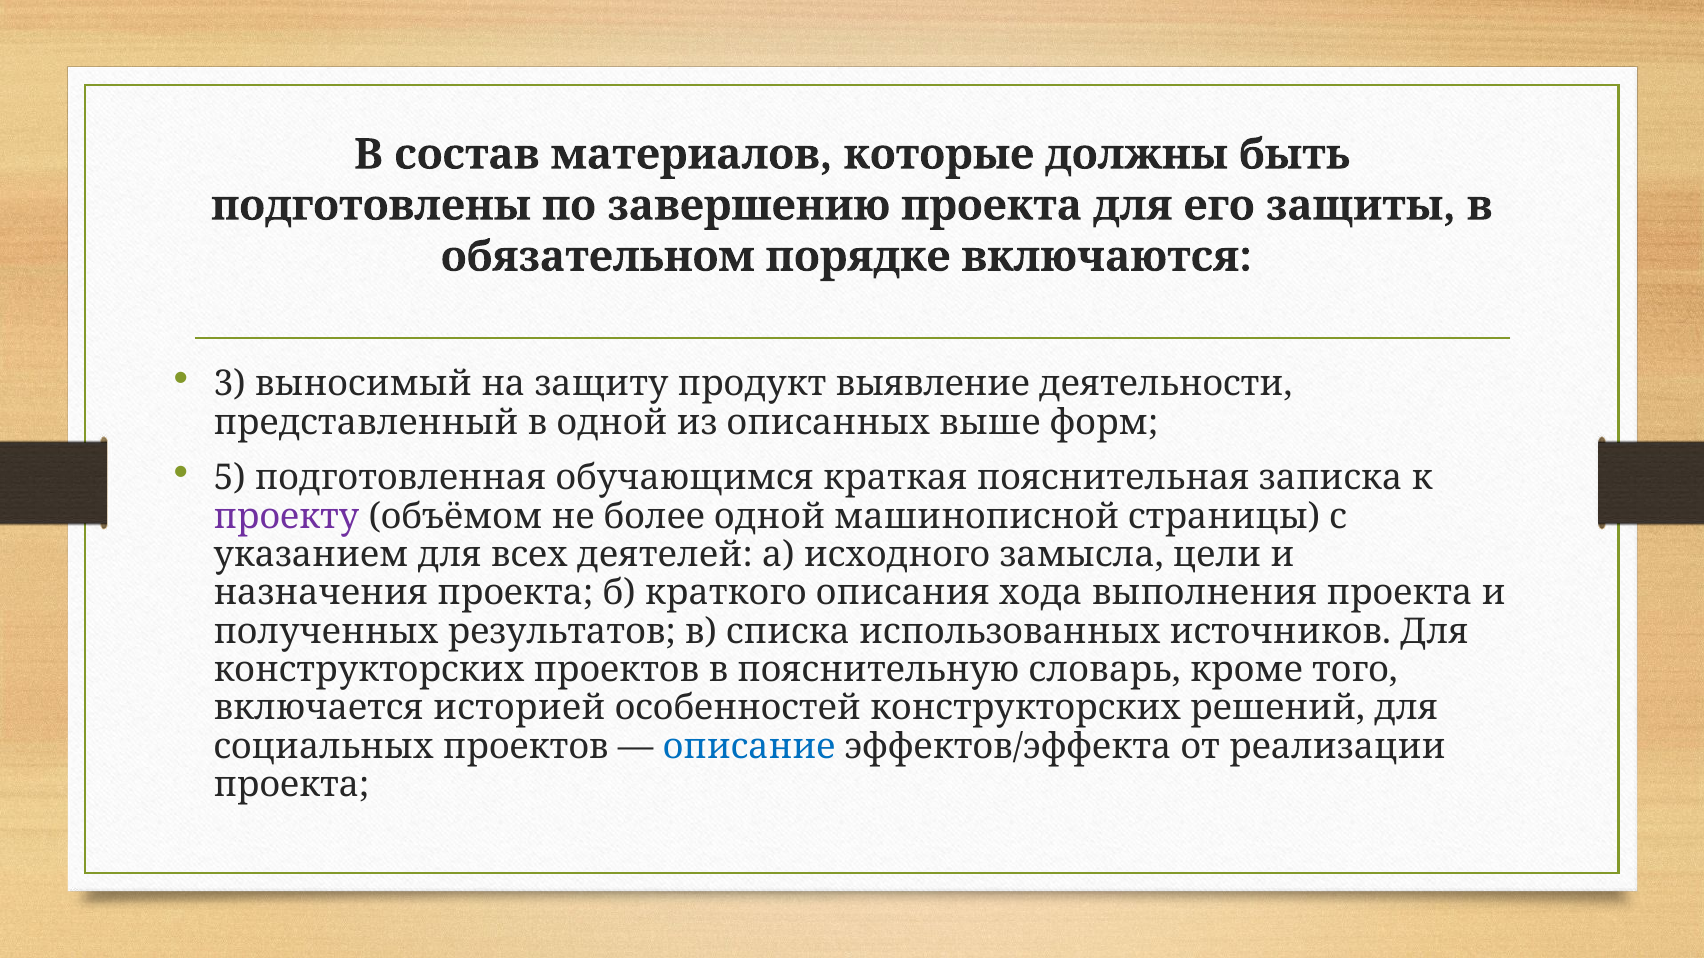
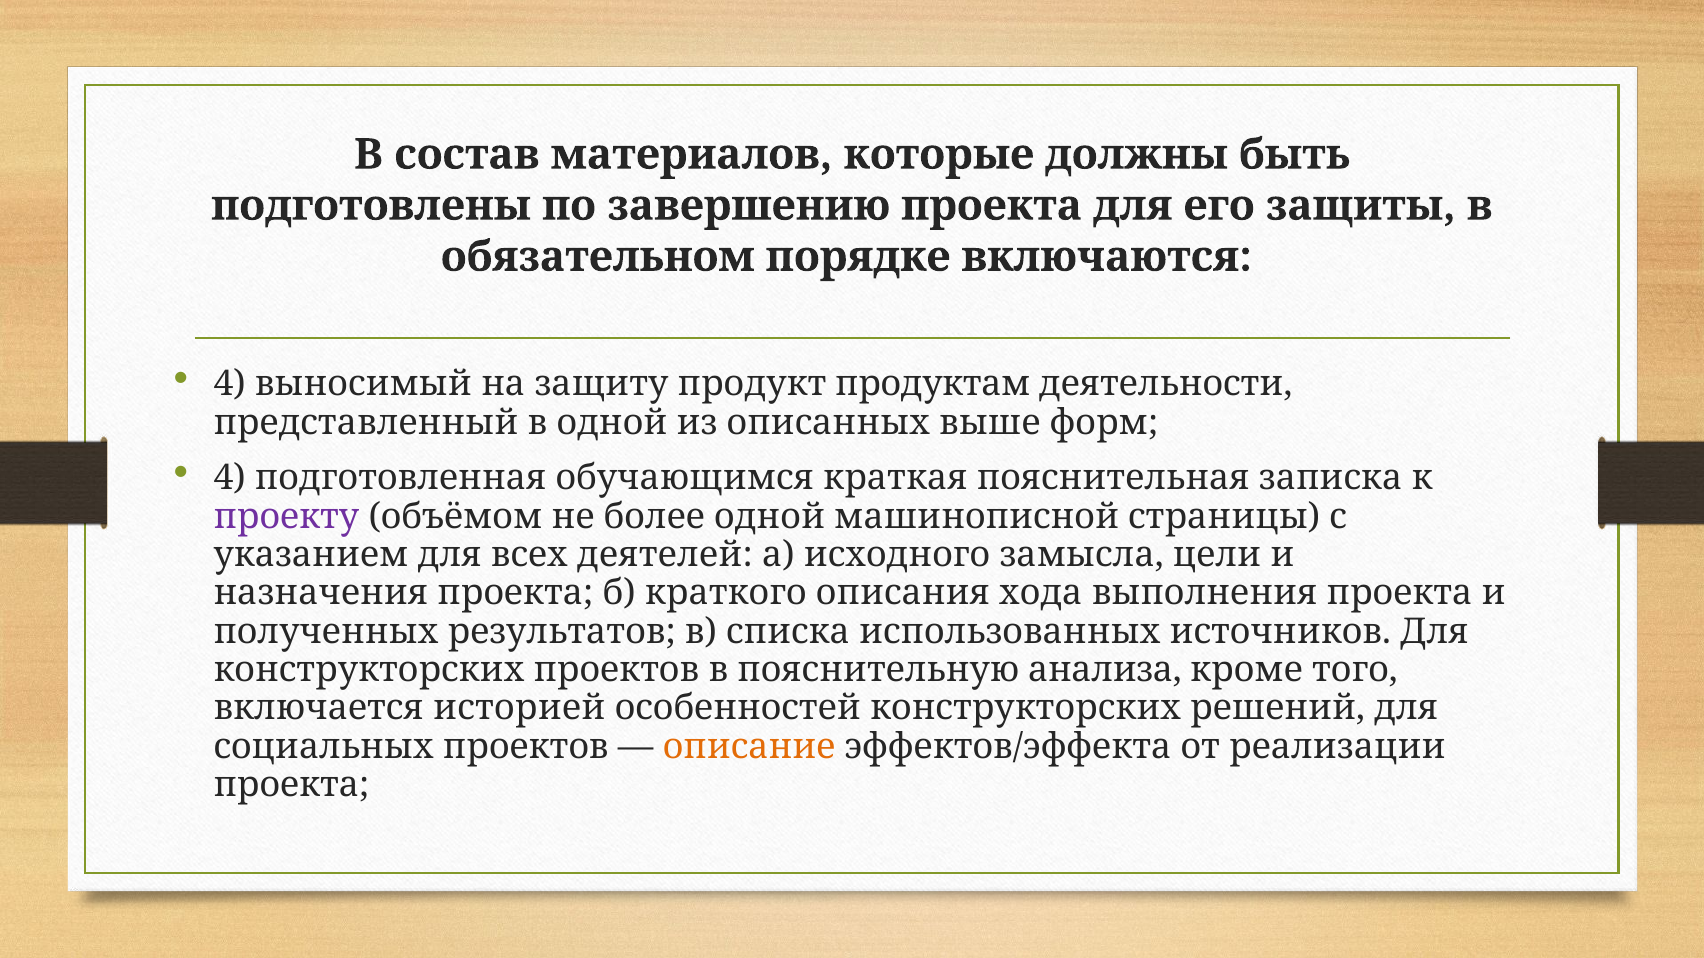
3 at (230, 384): 3 -> 4
выявление: выявление -> продуктам
5 at (230, 478): 5 -> 4
словарь: словарь -> анализа
описание colour: blue -> orange
